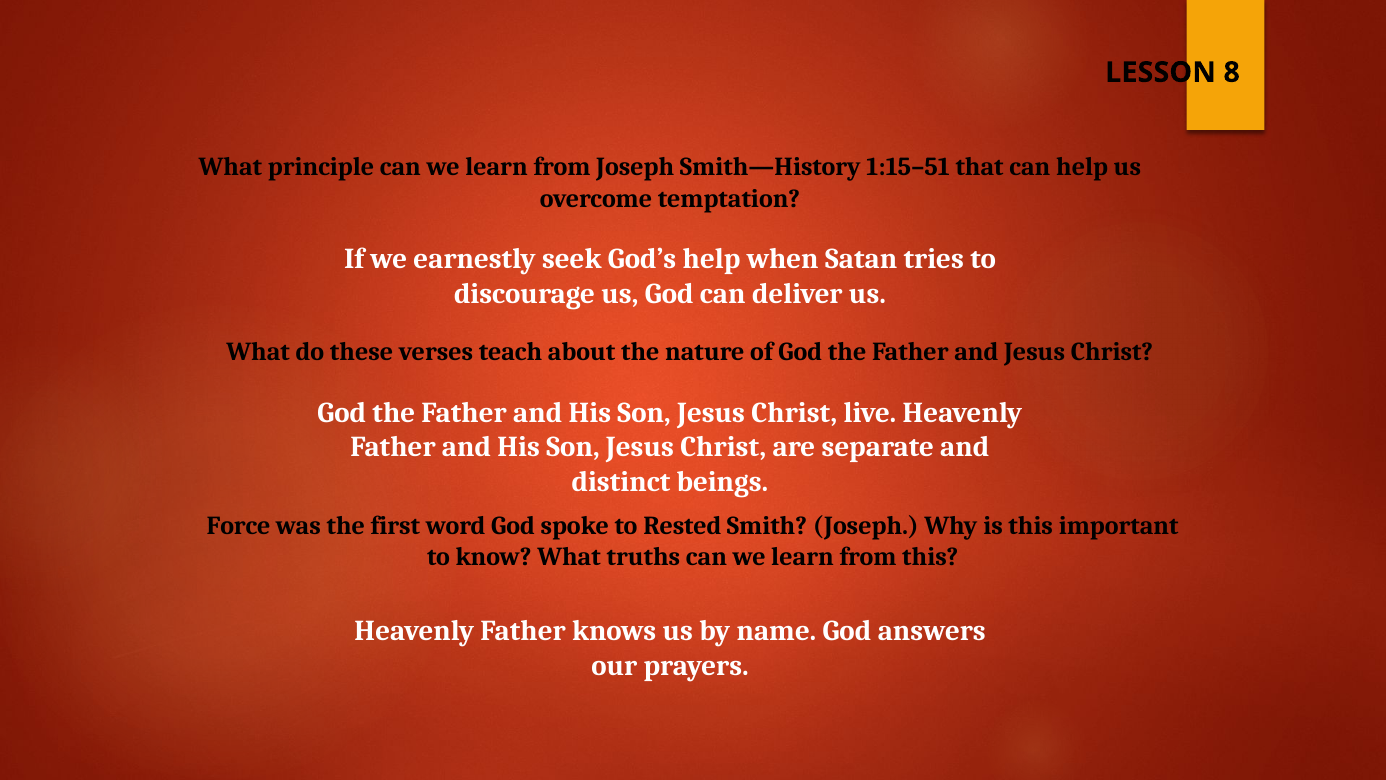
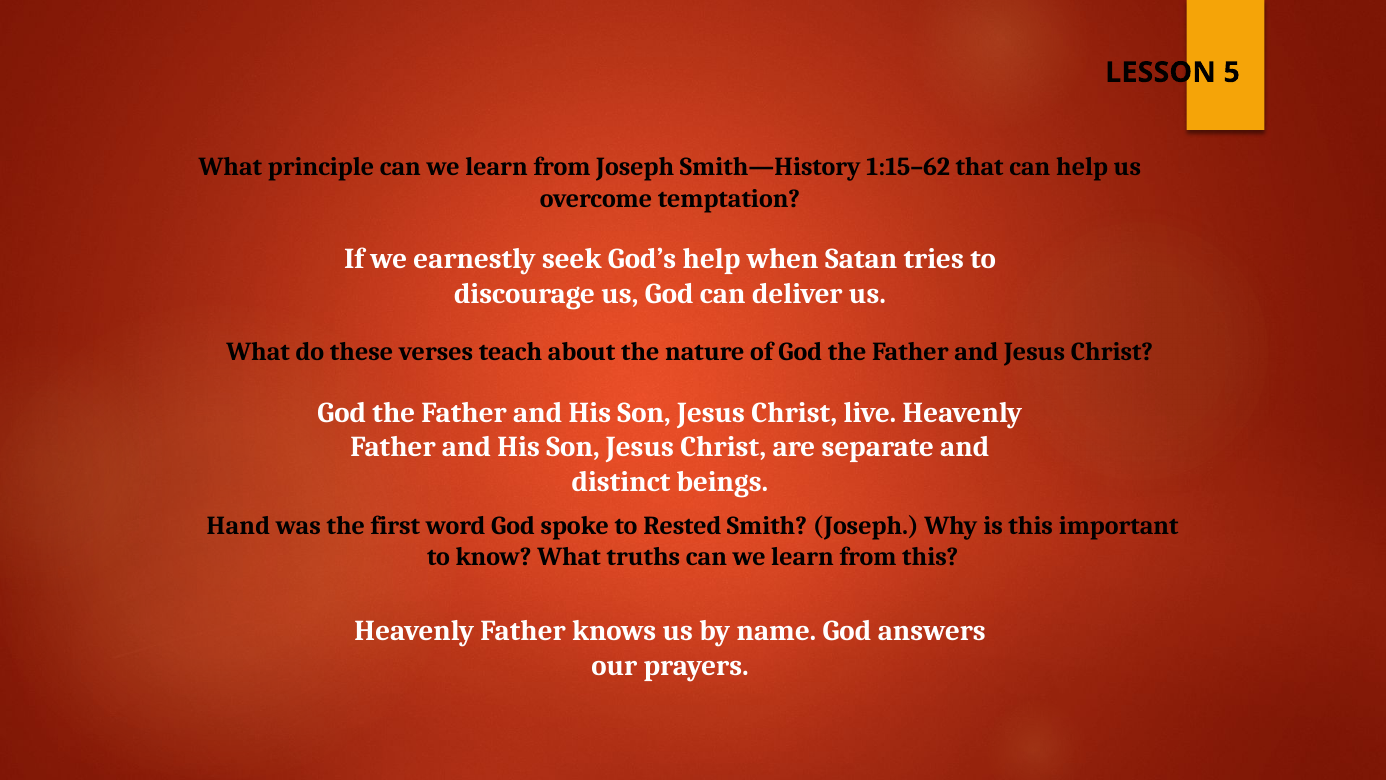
8: 8 -> 5
1:15–51: 1:15–51 -> 1:15–62
Force: Force -> Hand
